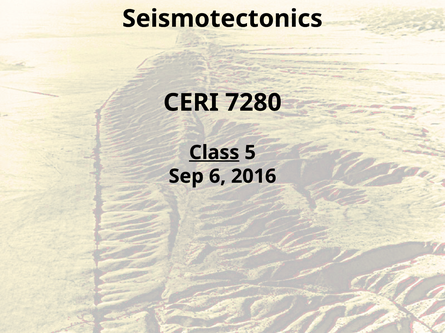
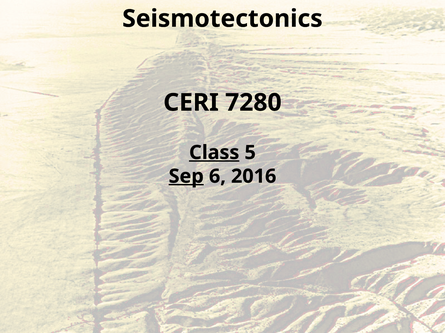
Sep underline: none -> present
